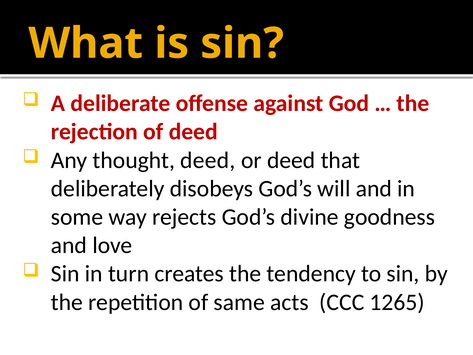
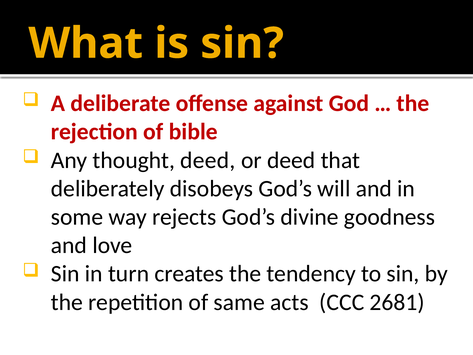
of deed: deed -> bible
1265: 1265 -> 2681
